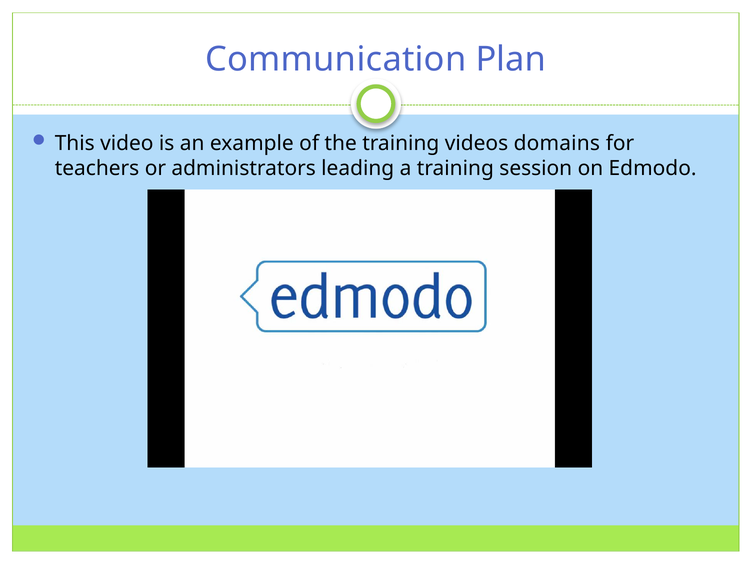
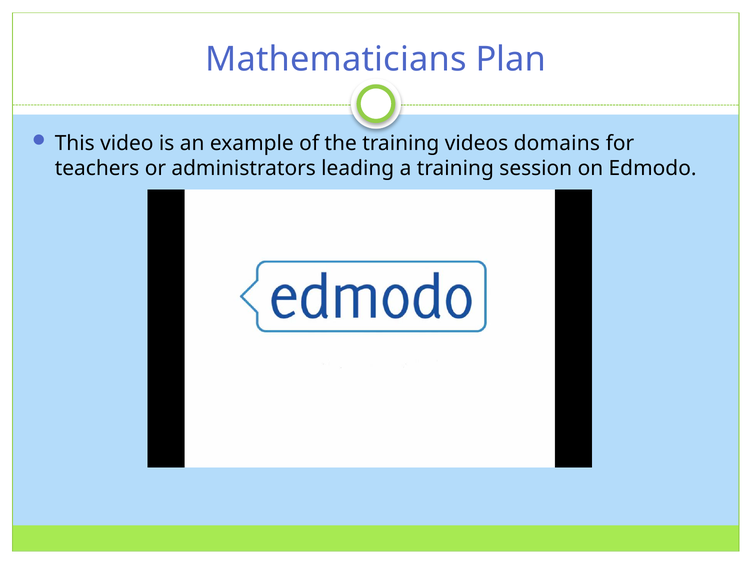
Communication: Communication -> Mathematicians
